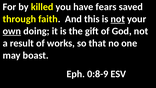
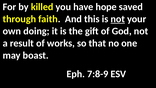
fears: fears -> hope
own underline: present -> none
0:8-9: 0:8-9 -> 7:8-9
